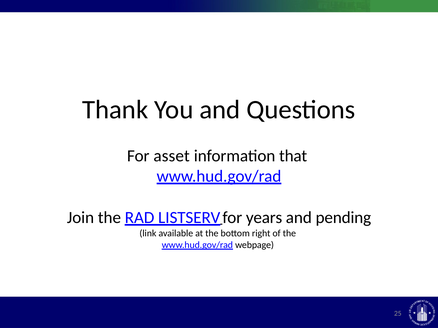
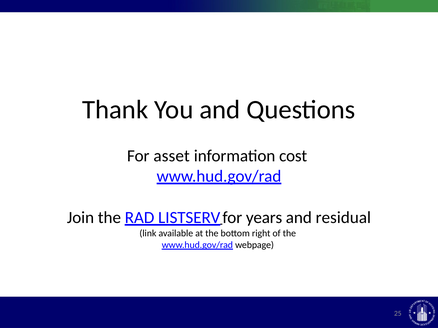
that: that -> cost
pending: pending -> residual
